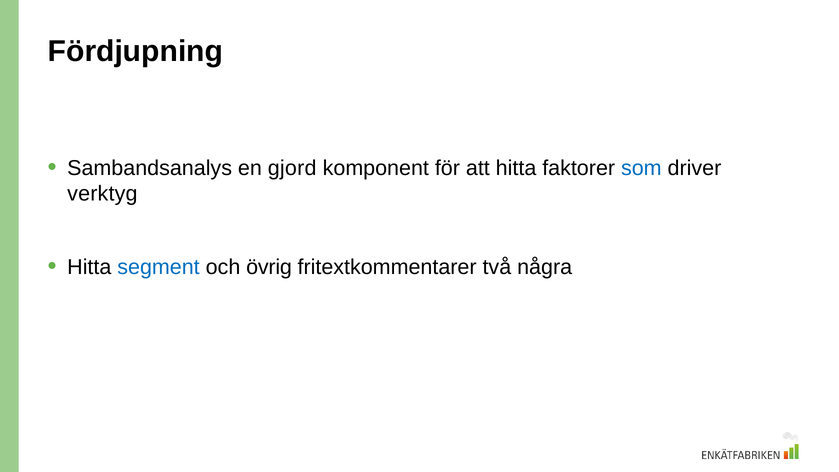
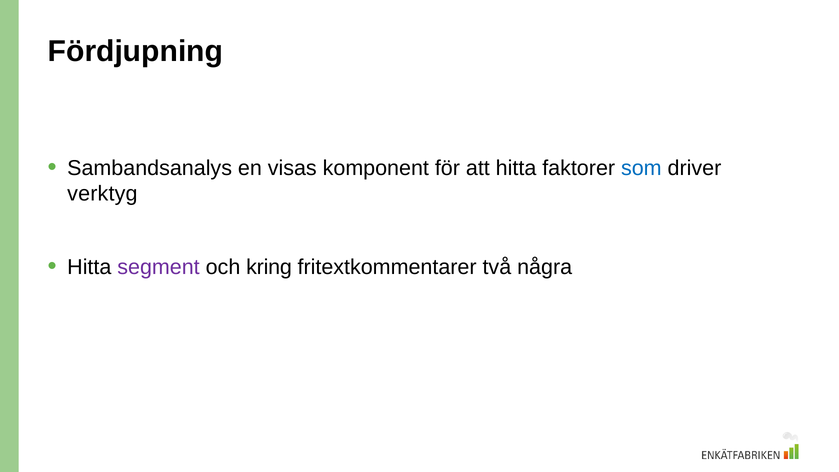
gjord: gjord -> visas
segment colour: blue -> purple
övrig: övrig -> kring
